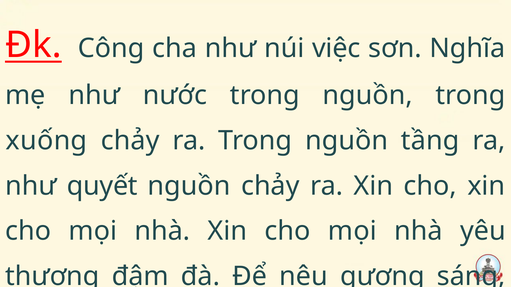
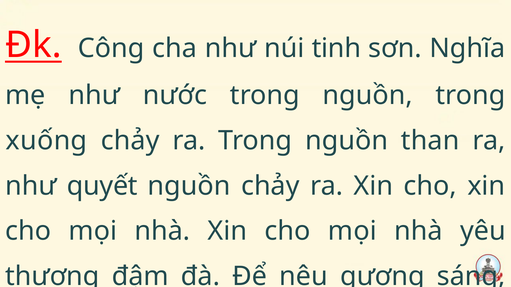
việc: việc -> tinh
tầng: tầng -> than
